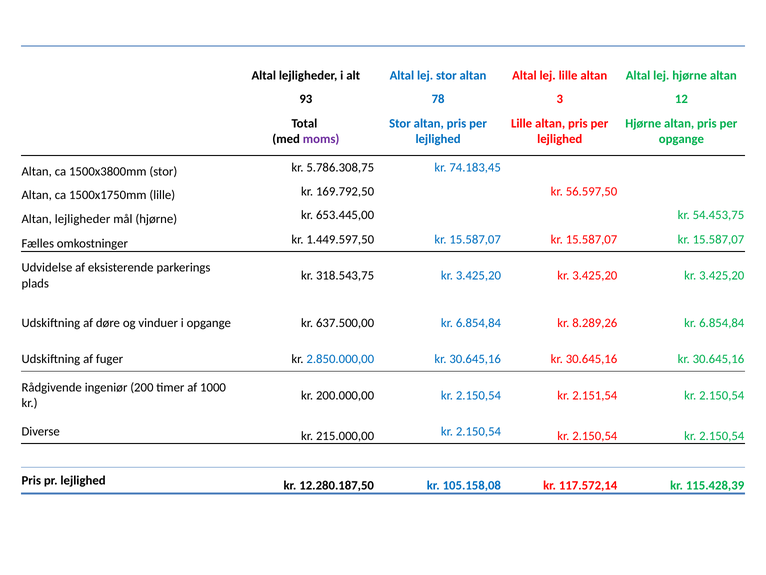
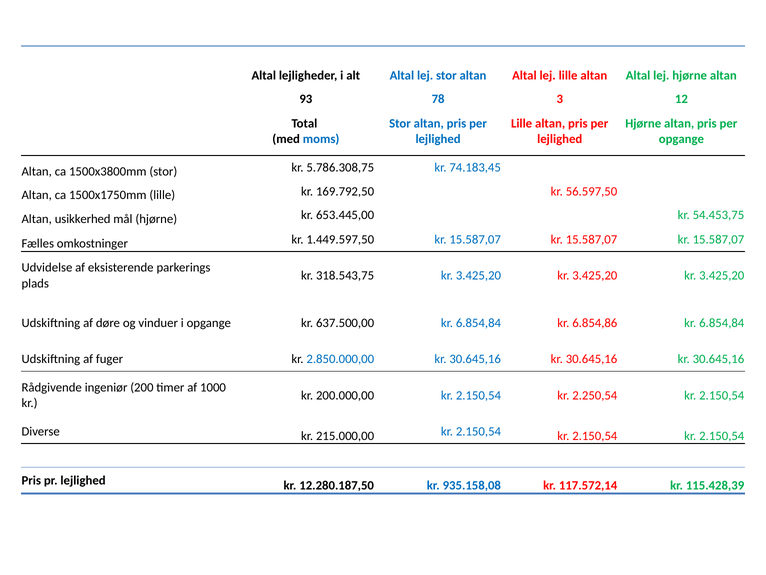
moms colour: purple -> blue
Altan lejligheder: lejligheder -> usikkerhed
8.289,26: 8.289,26 -> 6.854,86
2.151,54: 2.151,54 -> 2.250,54
105.158,08: 105.158,08 -> 935.158,08
